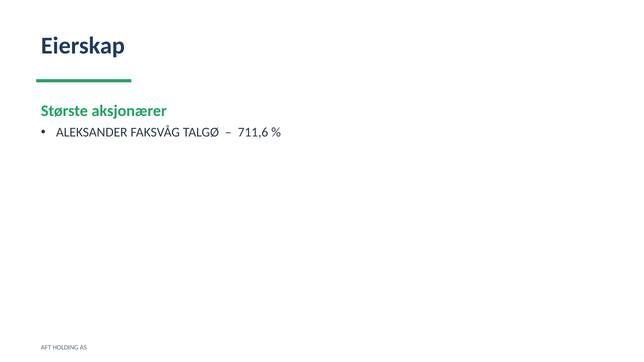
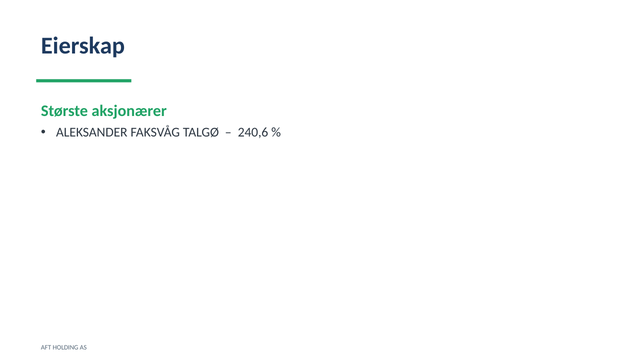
711,6: 711,6 -> 240,6
